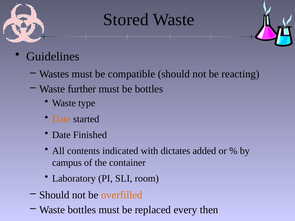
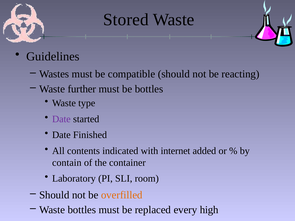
Date at (61, 119) colour: orange -> purple
dictates: dictates -> internet
campus: campus -> contain
then: then -> high
